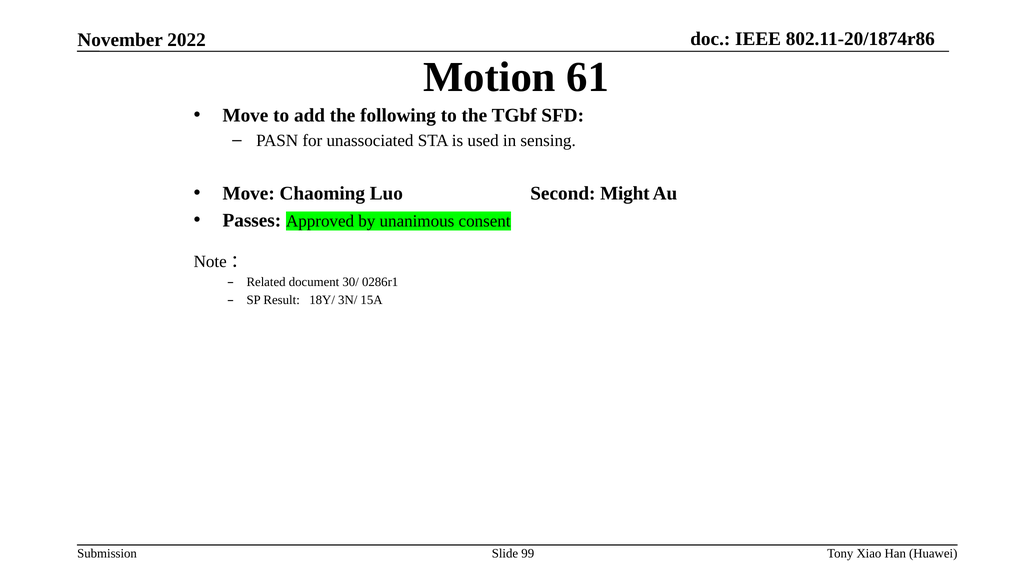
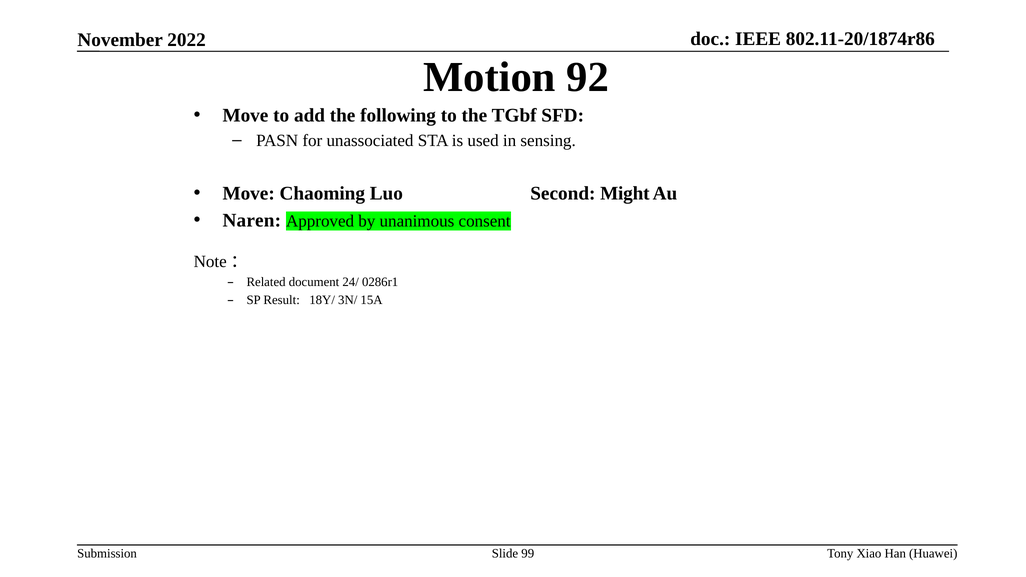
61: 61 -> 92
Passes: Passes -> Naren
30/: 30/ -> 24/
